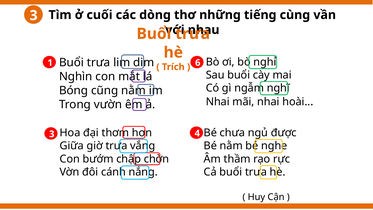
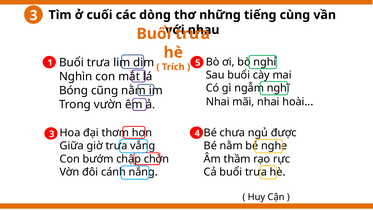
6: 6 -> 5
